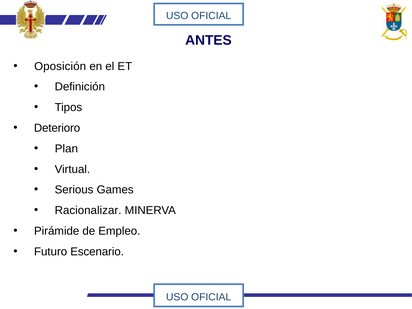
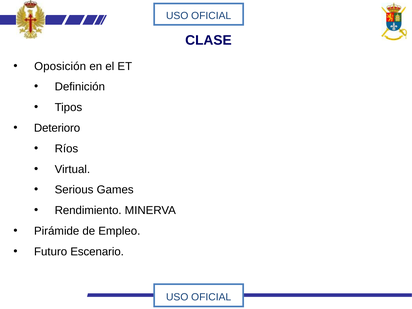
ANTES: ANTES -> CLASE
Plan: Plan -> Ríos
Racionalizar: Racionalizar -> Rendimiento
